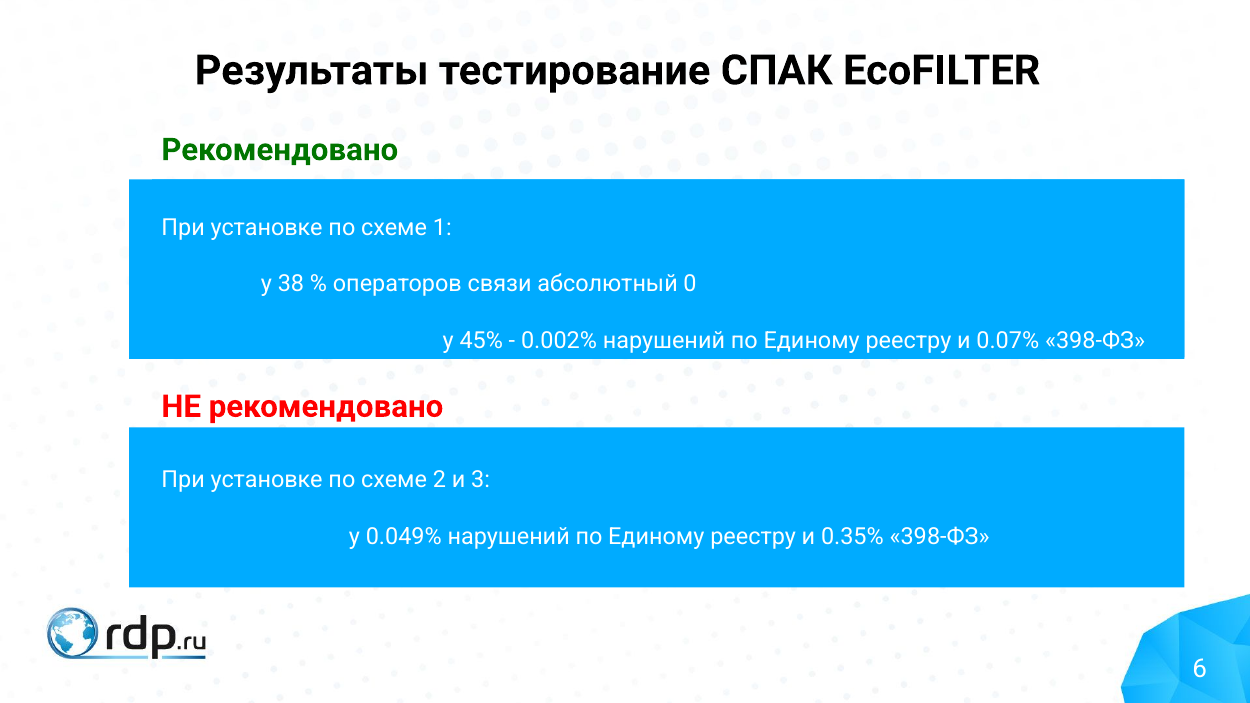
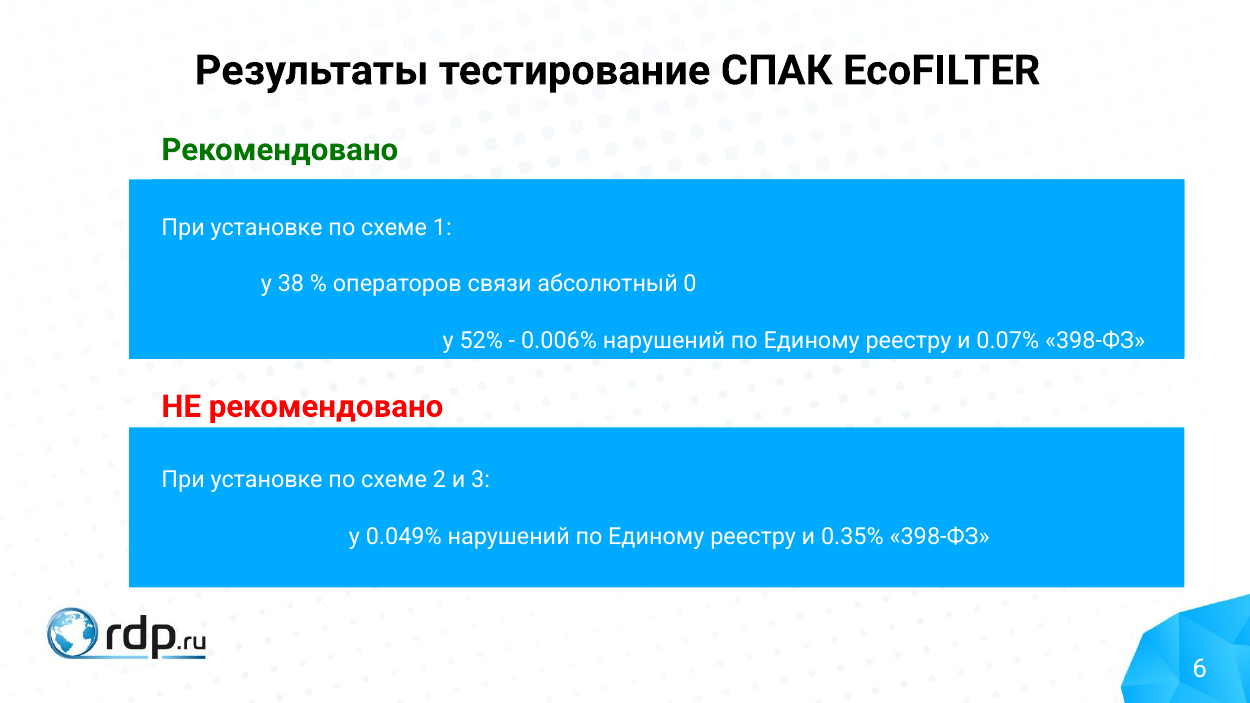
45%: 45% -> 52%
0.002%: 0.002% -> 0.006%
